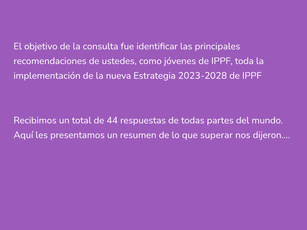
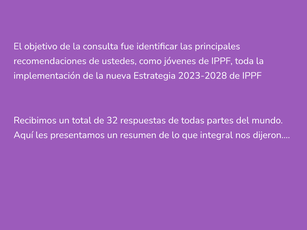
44: 44 -> 32
superar: superar -> integral
